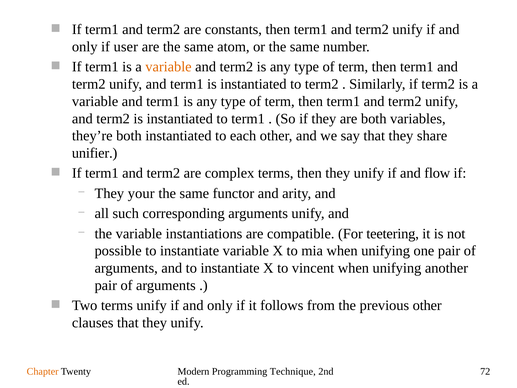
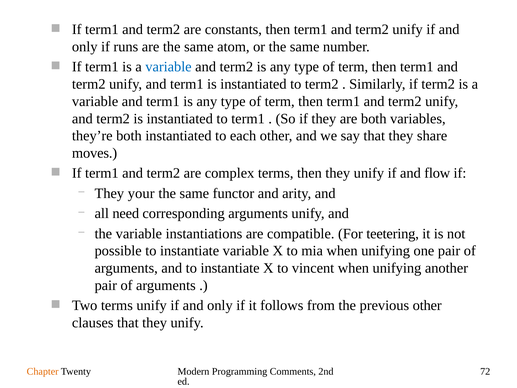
user: user -> runs
variable at (168, 67) colour: orange -> blue
unifier: unifier -> moves
such: such -> need
Technique: Technique -> Comments
